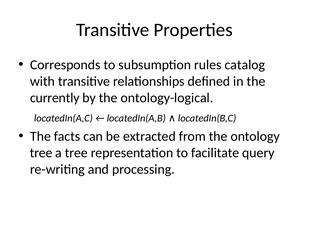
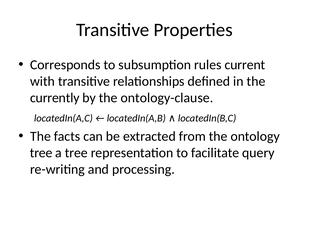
catalog: catalog -> current
ontology-logical: ontology-logical -> ontology-clause
